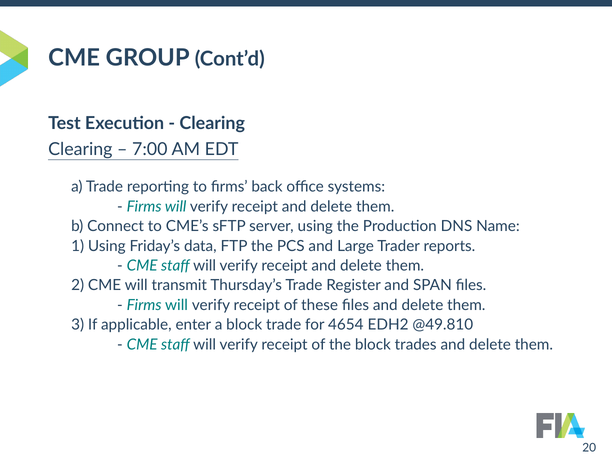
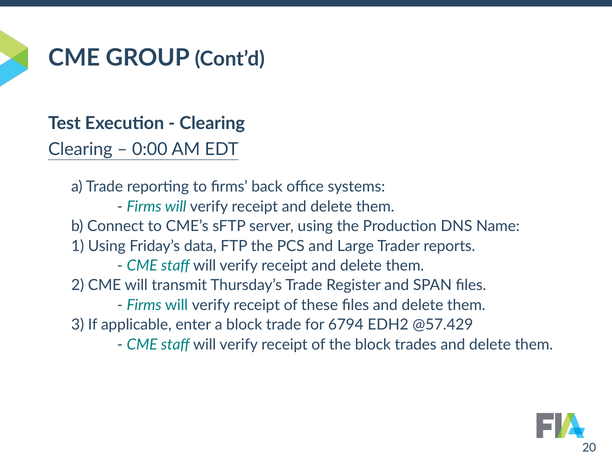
7:00: 7:00 -> 0:00
4654: 4654 -> 6794
@49.810: @49.810 -> @57.429
